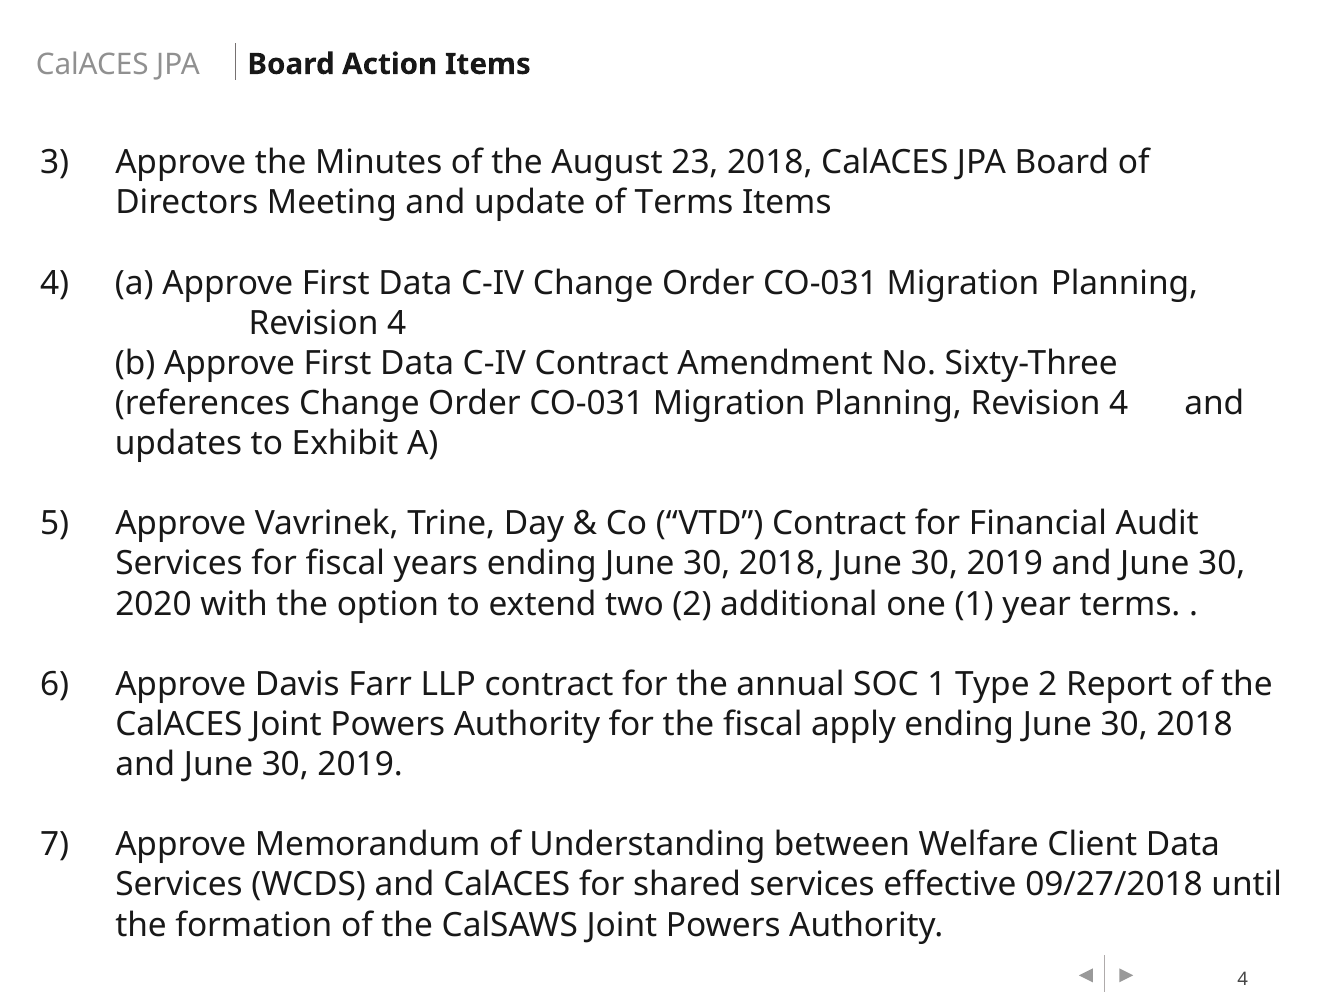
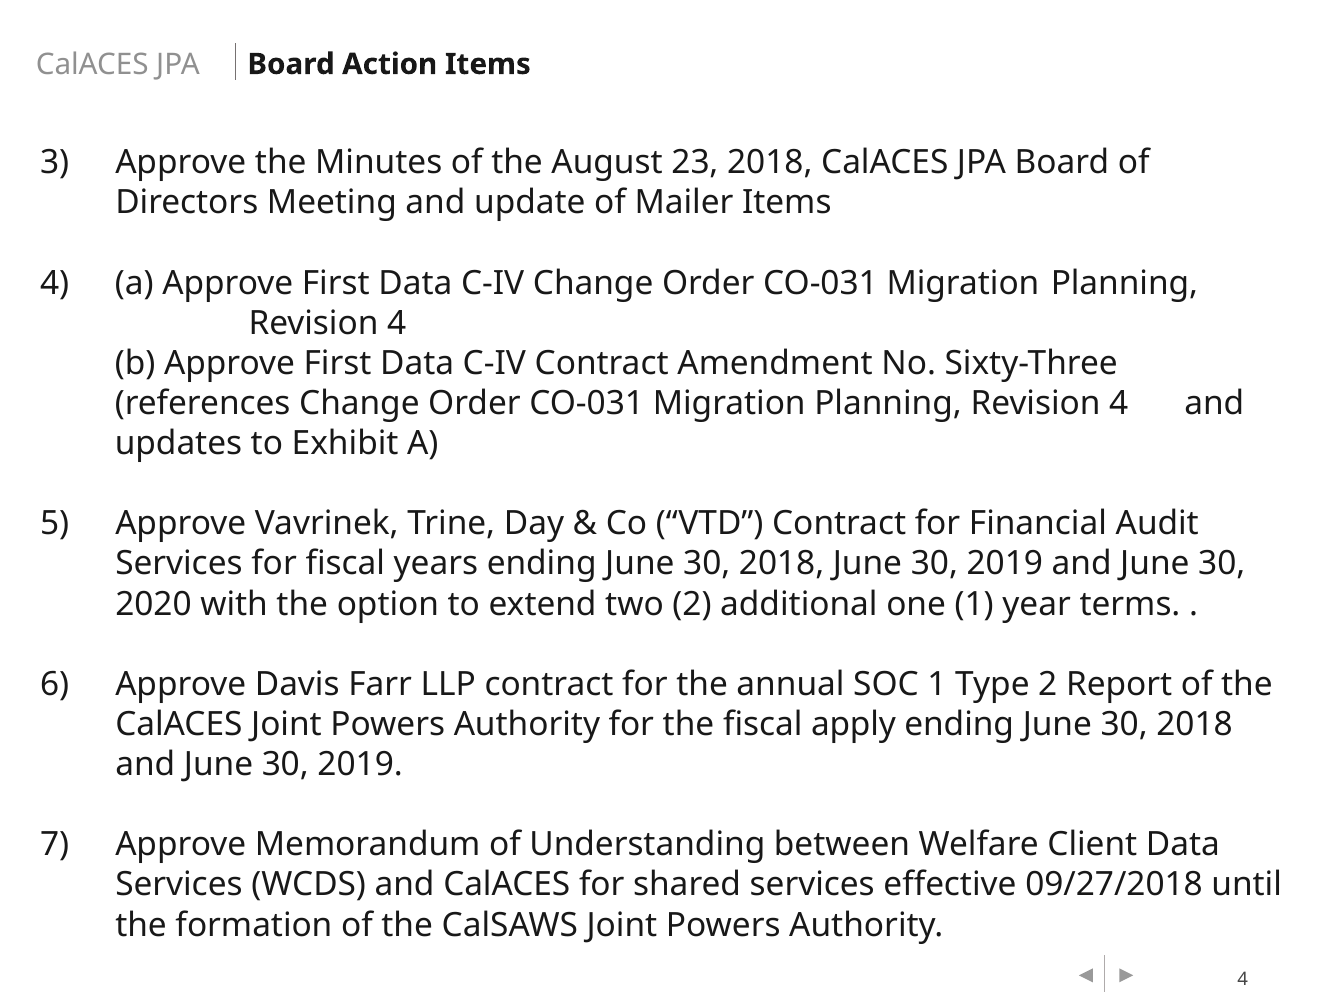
of Terms: Terms -> Mailer
